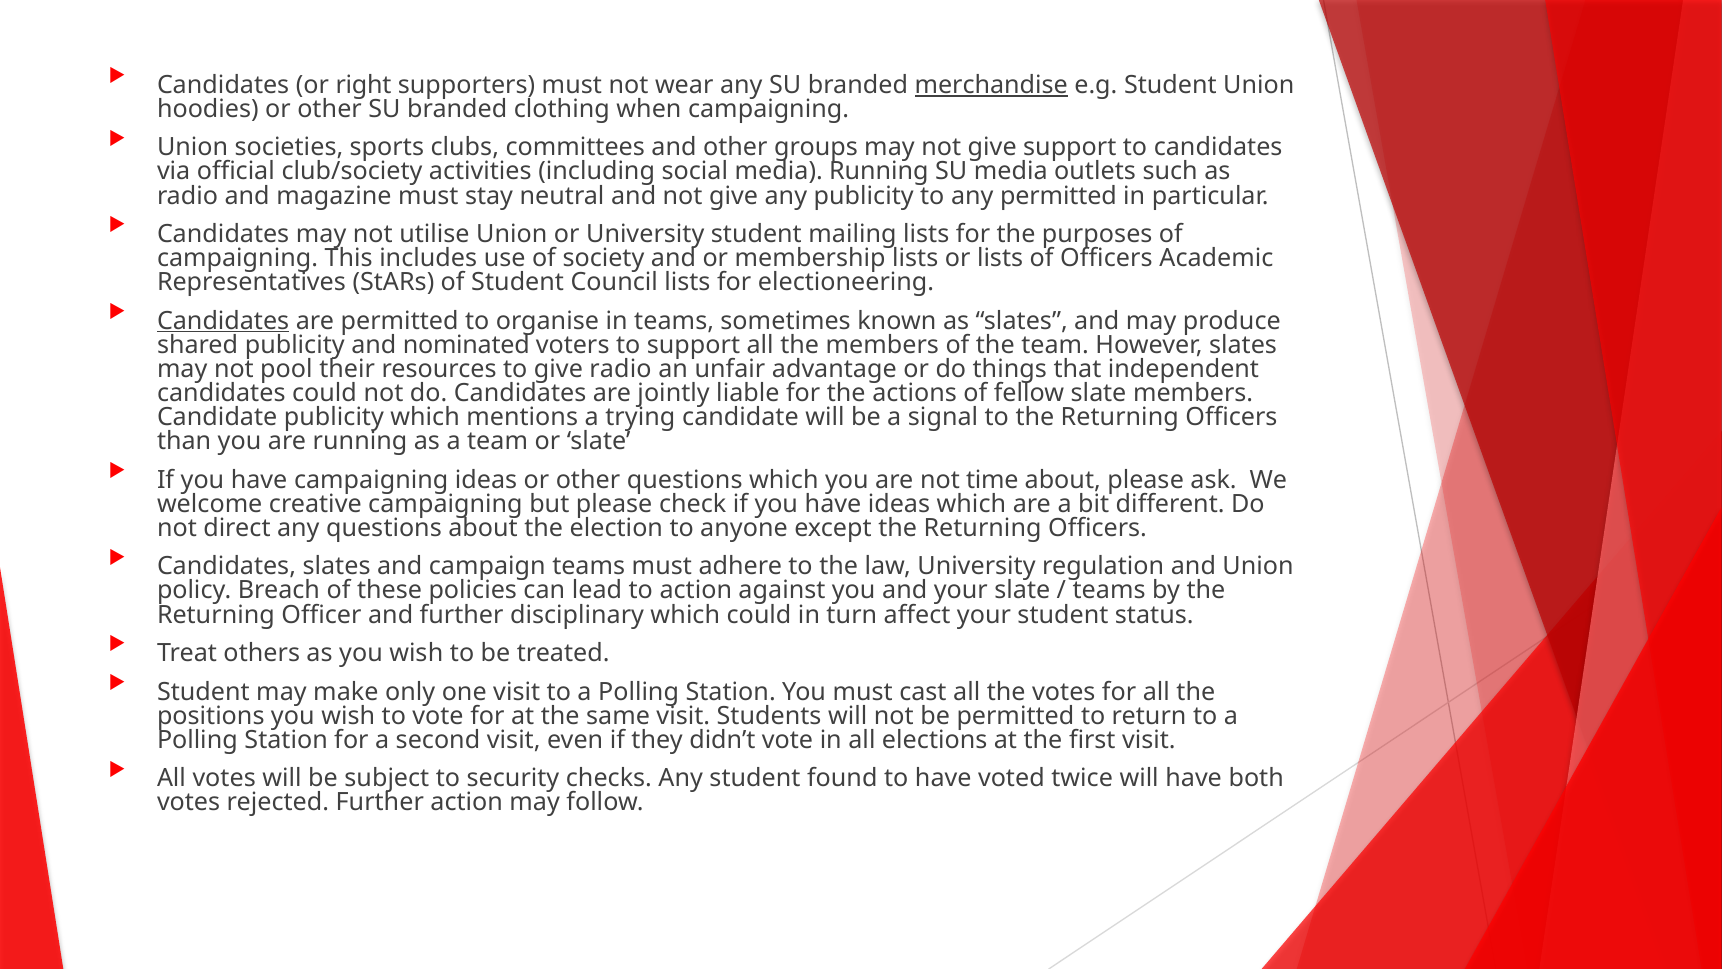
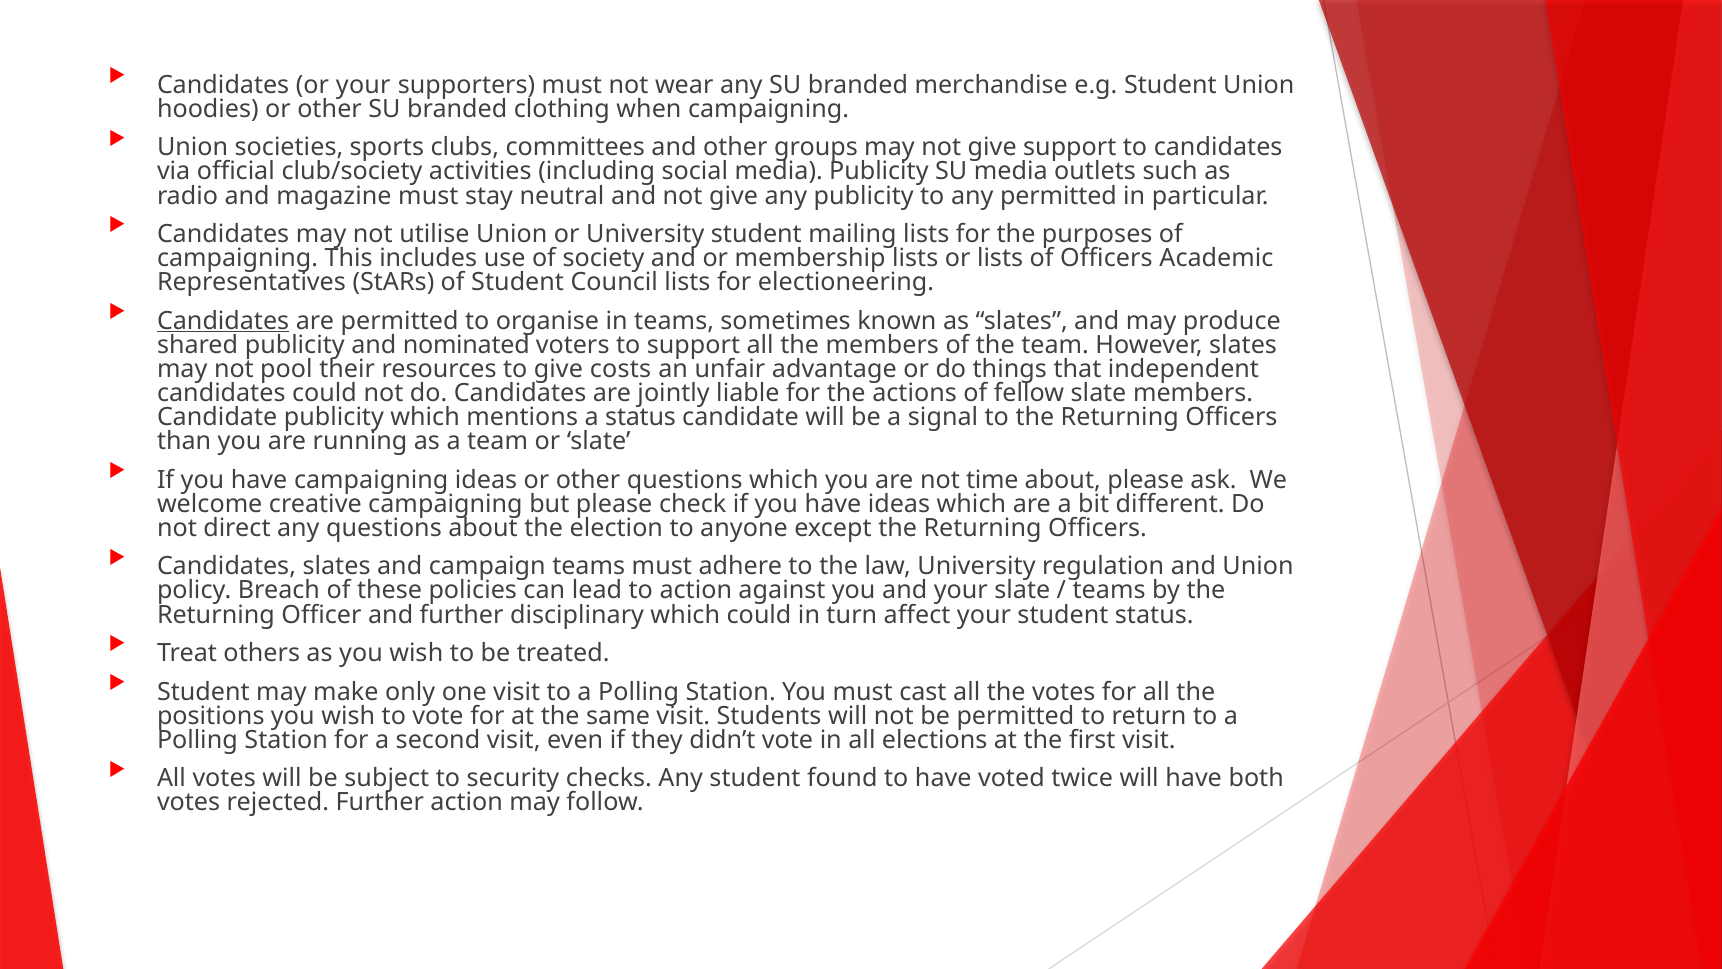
or right: right -> your
merchandise underline: present -> none
media Running: Running -> Publicity
give radio: radio -> costs
a trying: trying -> status
